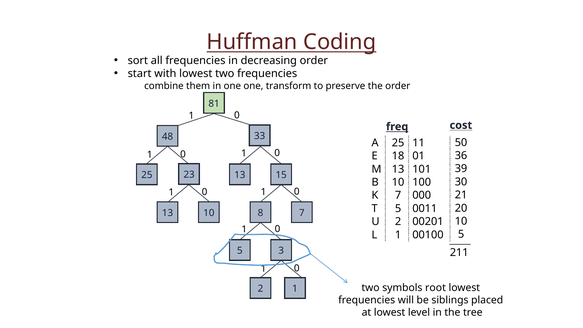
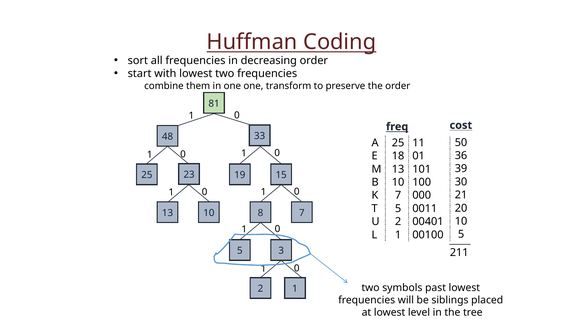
25 13: 13 -> 19
00201: 00201 -> 00401
root: root -> past
